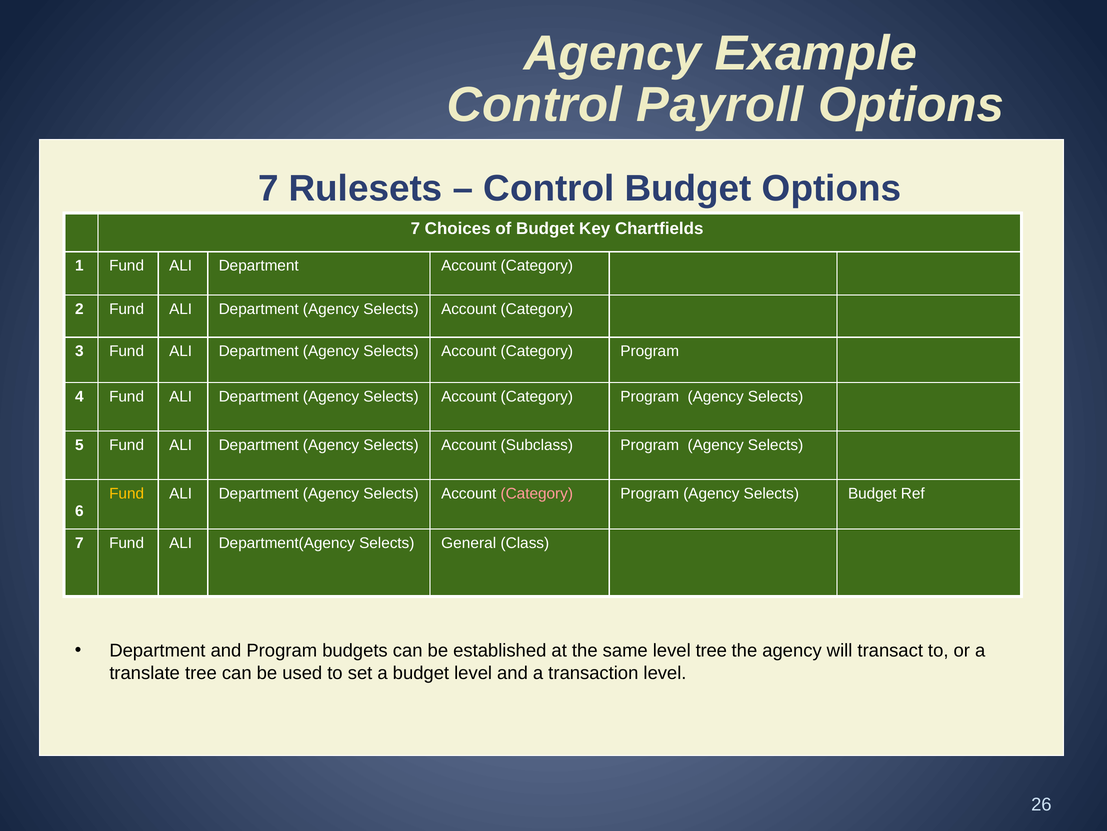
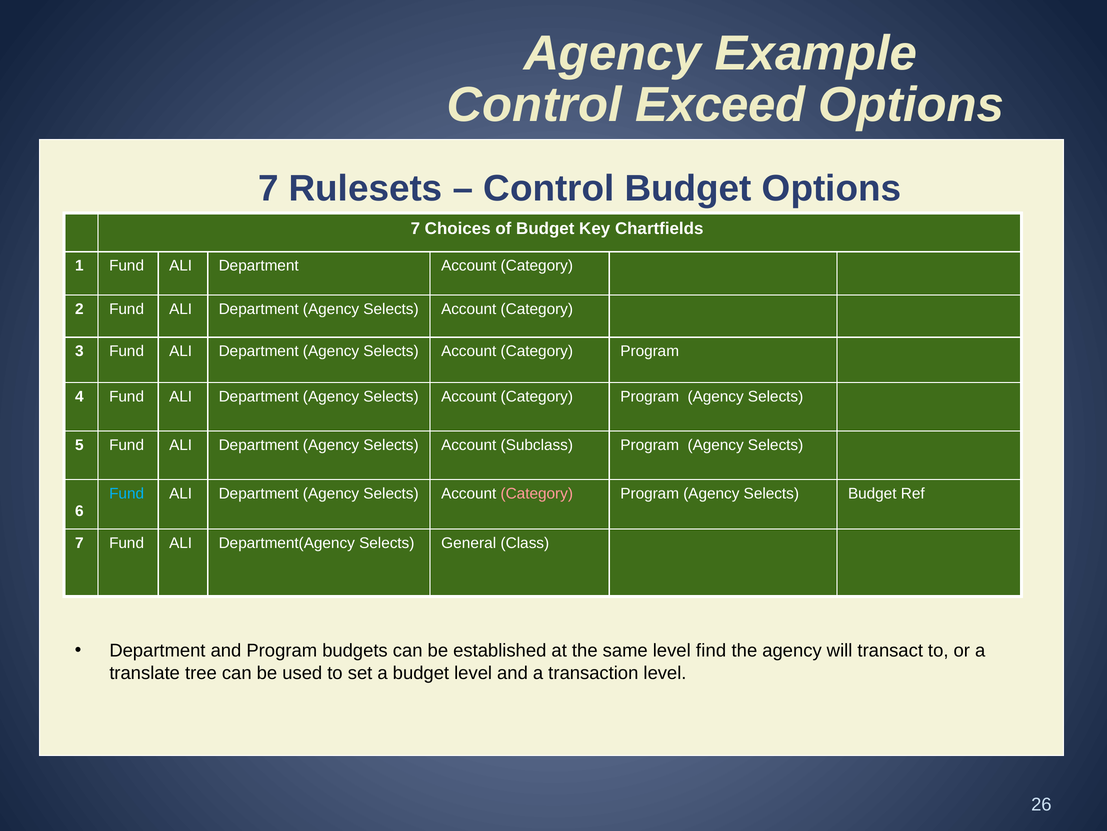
Payroll: Payroll -> Exceed
Fund at (127, 493) colour: yellow -> light blue
level tree: tree -> find
